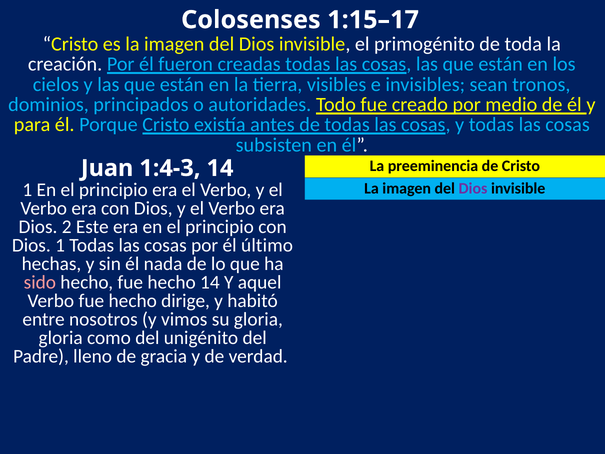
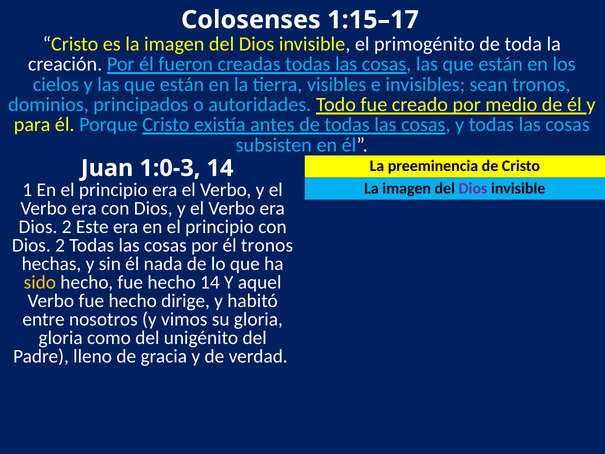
1:4-3: 1:4-3 -> 1:0-3
1 at (60, 245): 1 -> 2
él último: último -> tronos
sido colour: pink -> yellow
